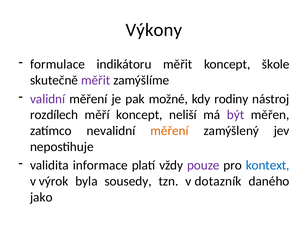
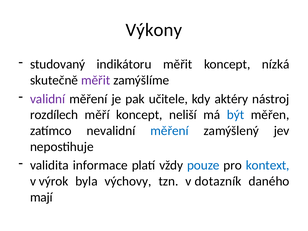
formulace: formulace -> studovaný
škole: škole -> nízká
možné: možné -> učitele
rodiny: rodiny -> aktéry
být colour: purple -> blue
měření at (170, 131) colour: orange -> blue
pouze colour: purple -> blue
sousedy: sousedy -> výchovy
jako: jako -> mají
